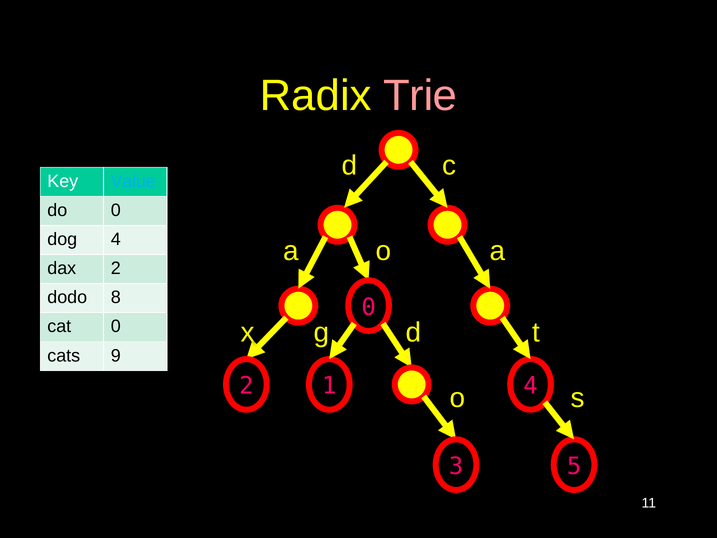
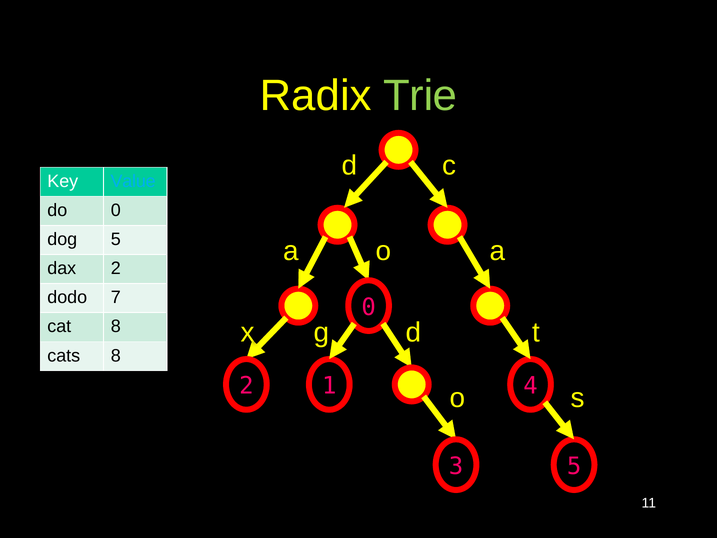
Trie colour: pink -> light green
dog 4: 4 -> 5
8: 8 -> 7
cat 0: 0 -> 8
cats 9: 9 -> 8
